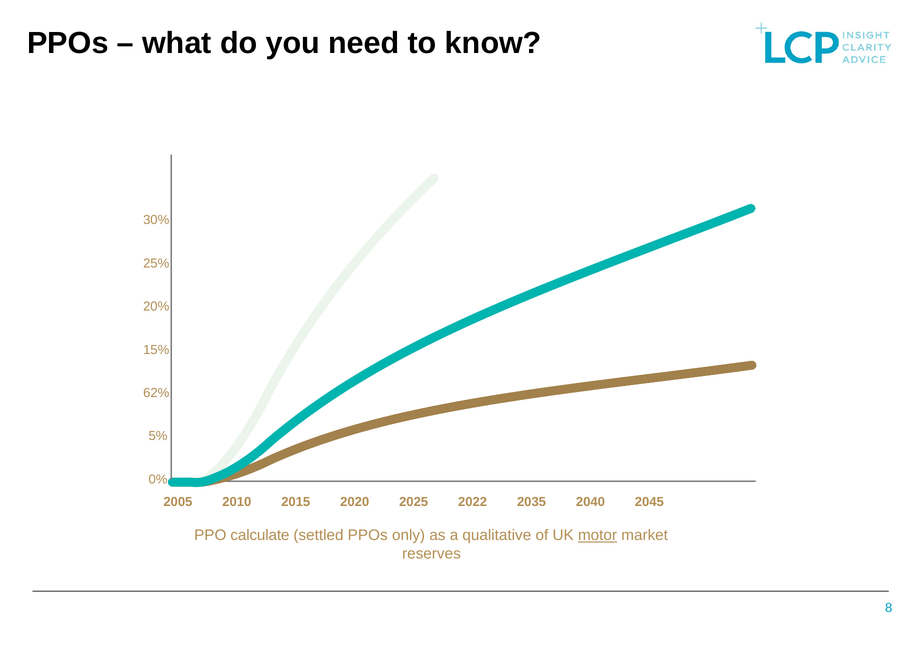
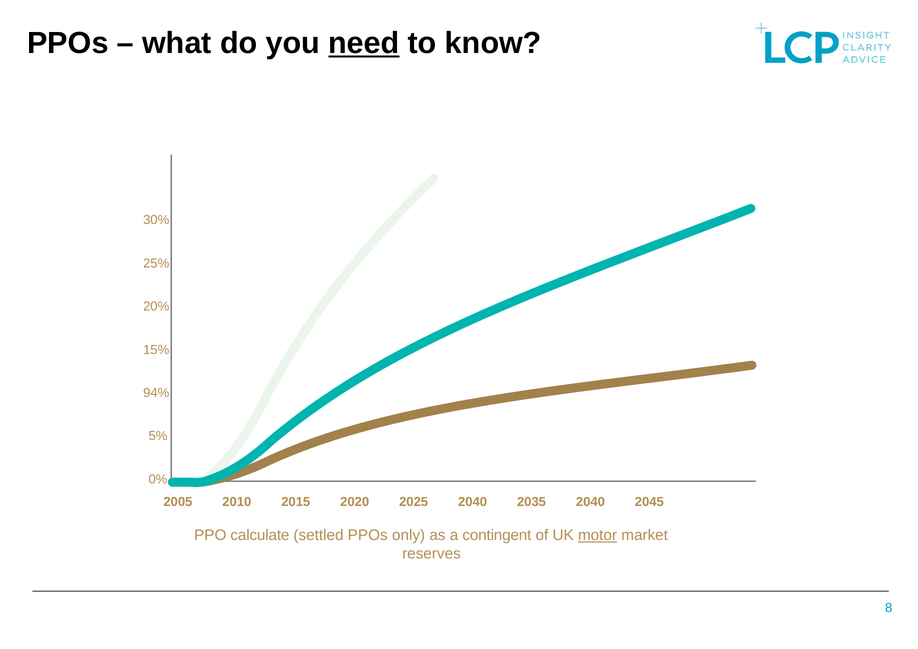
need underline: none -> present
62%: 62% -> 94%
2025 2022: 2022 -> 2040
qualitative: qualitative -> contingent
